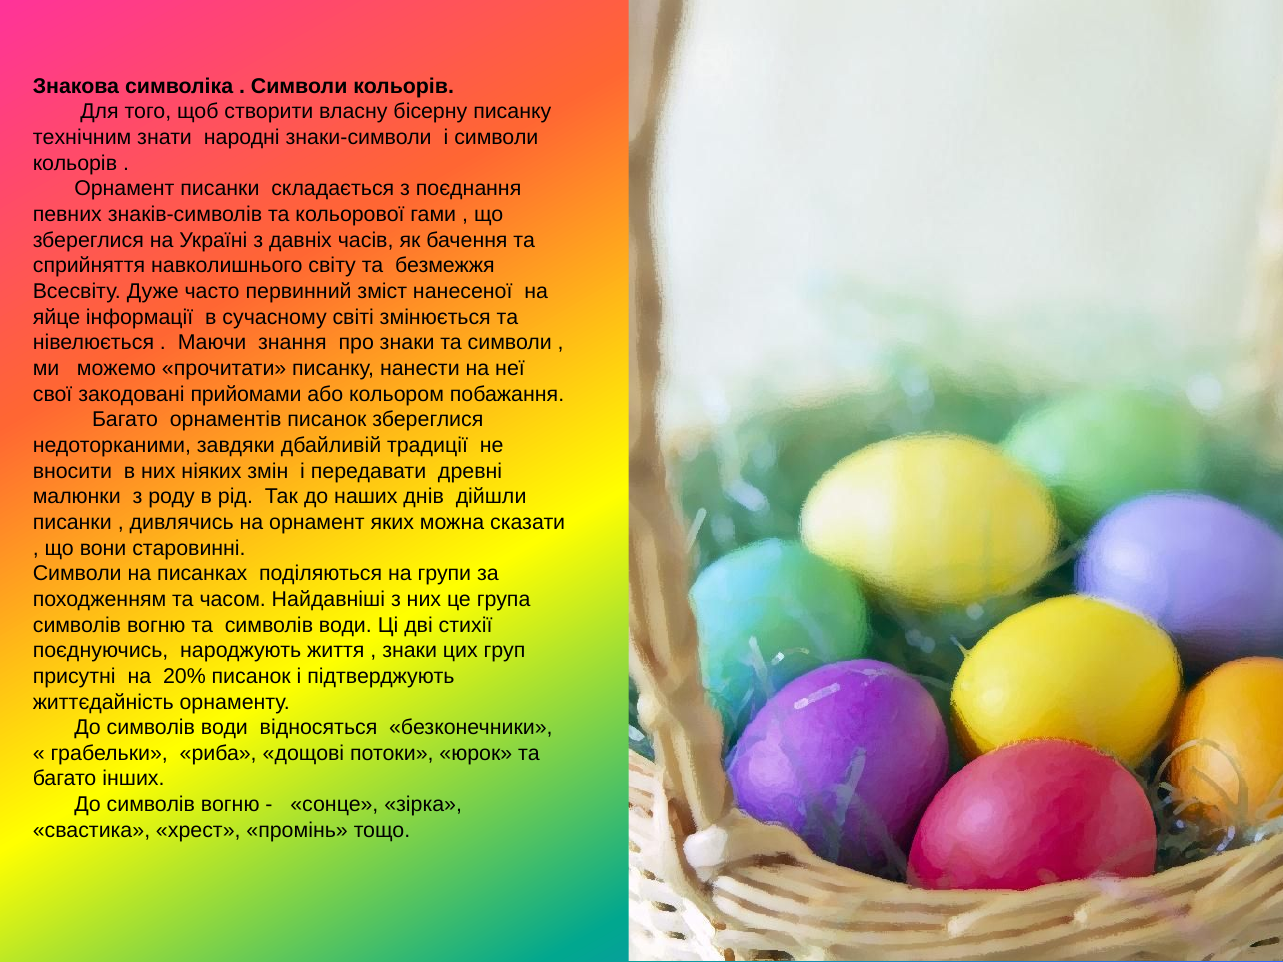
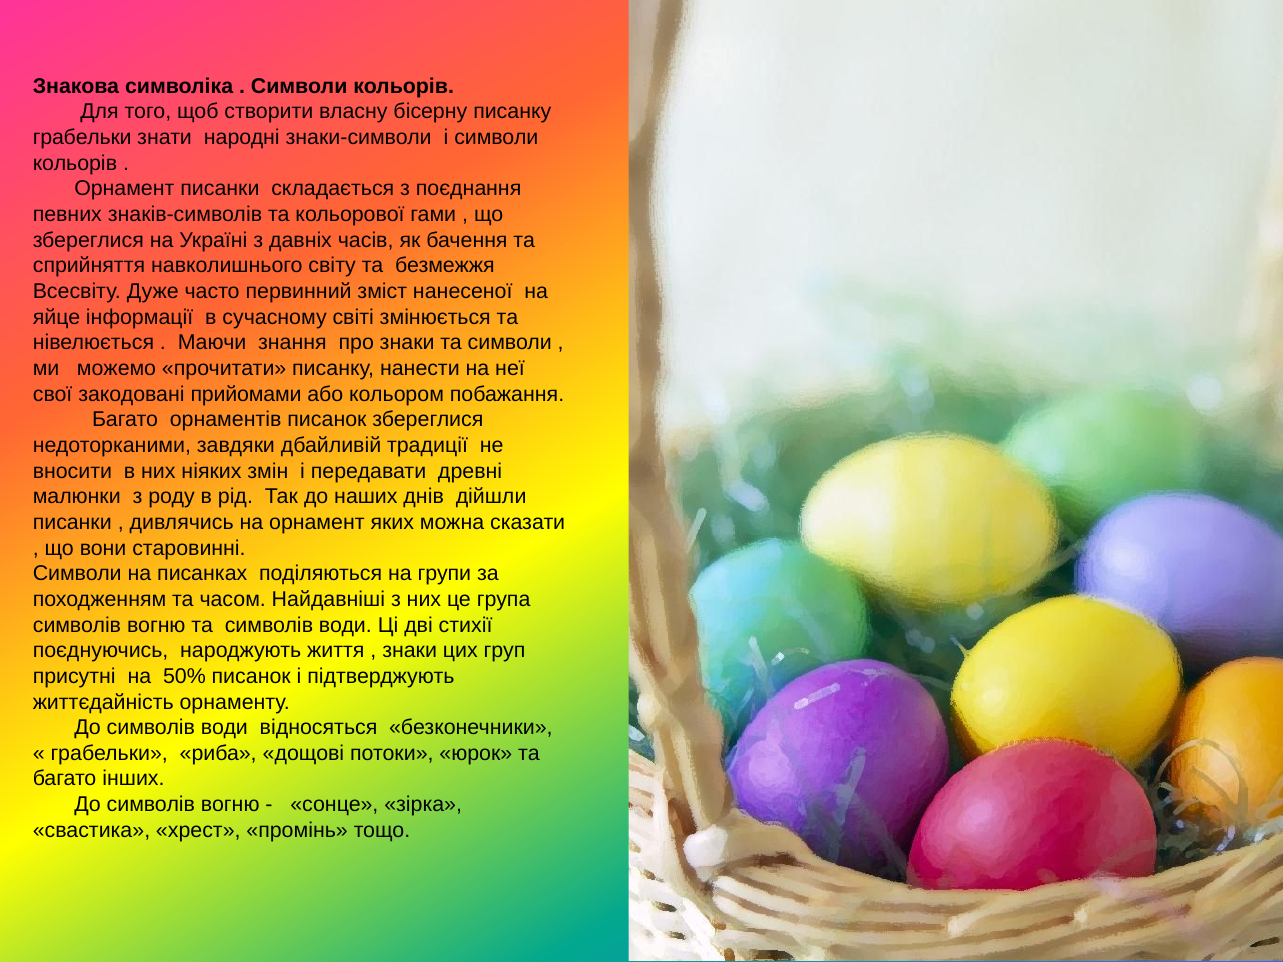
технічним at (82, 138): технічним -> грабельки
20%: 20% -> 50%
